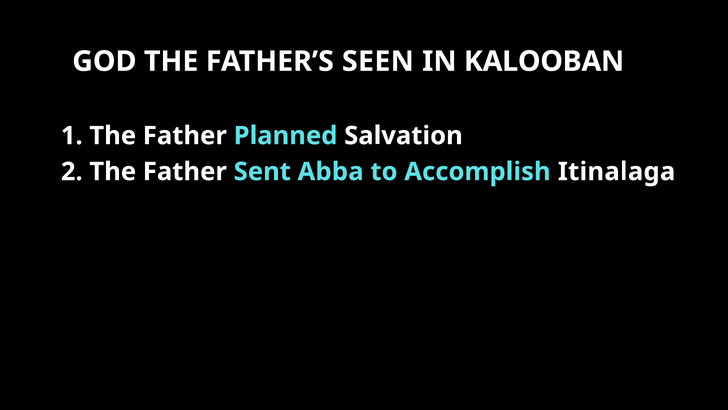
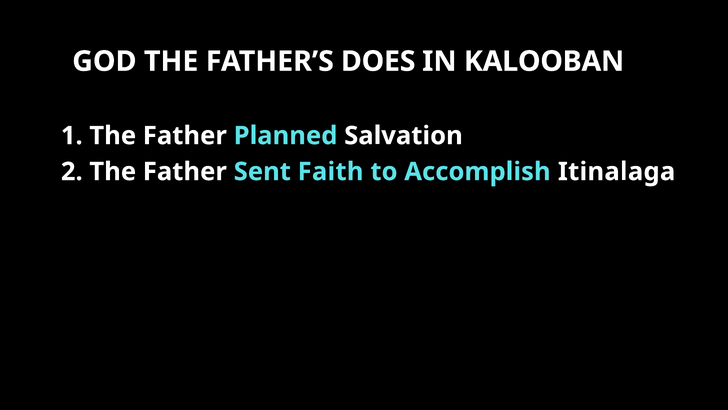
SEEN: SEEN -> DOES
Abba: Abba -> Faith
